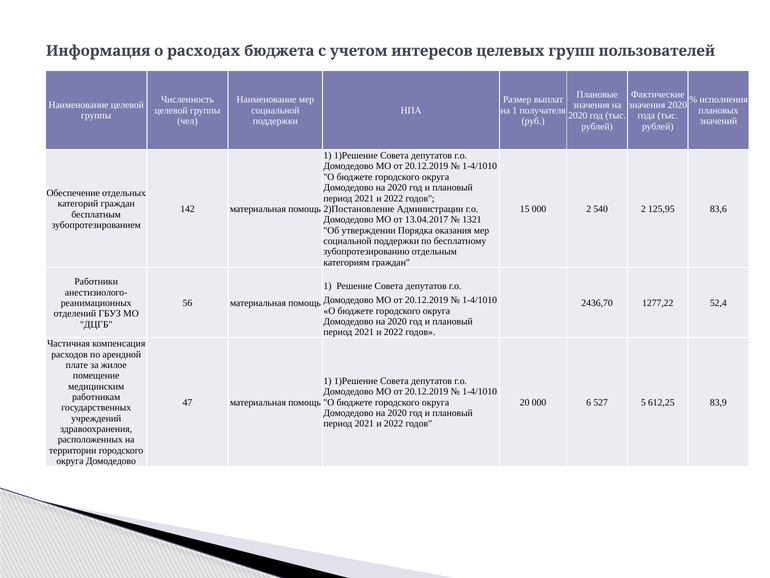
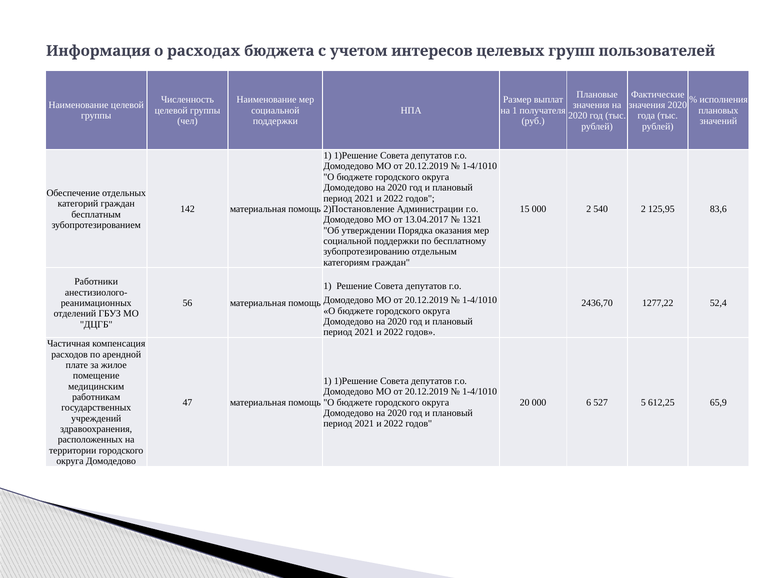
83,9: 83,9 -> 65,9
